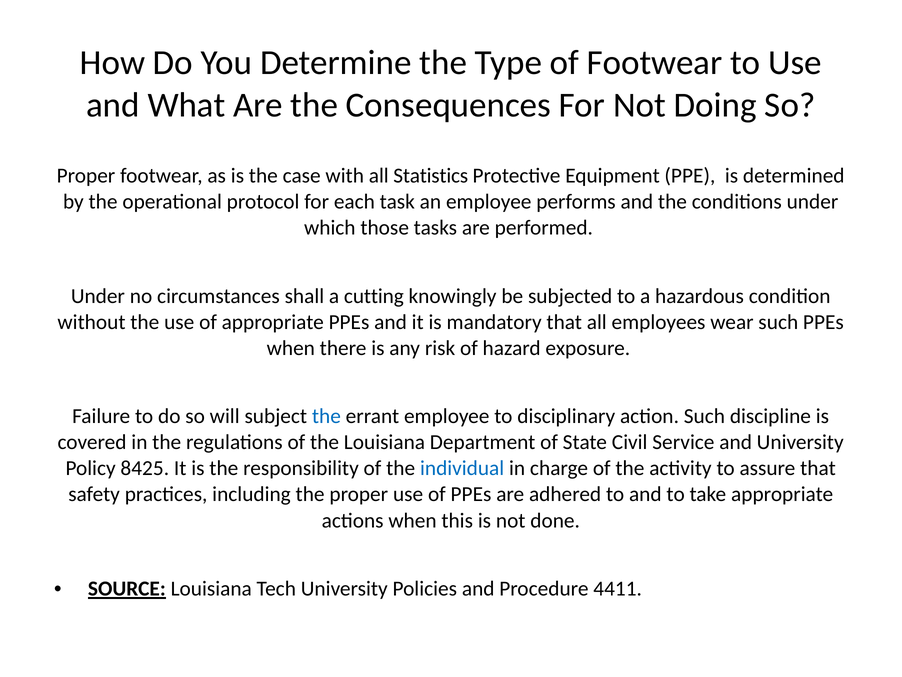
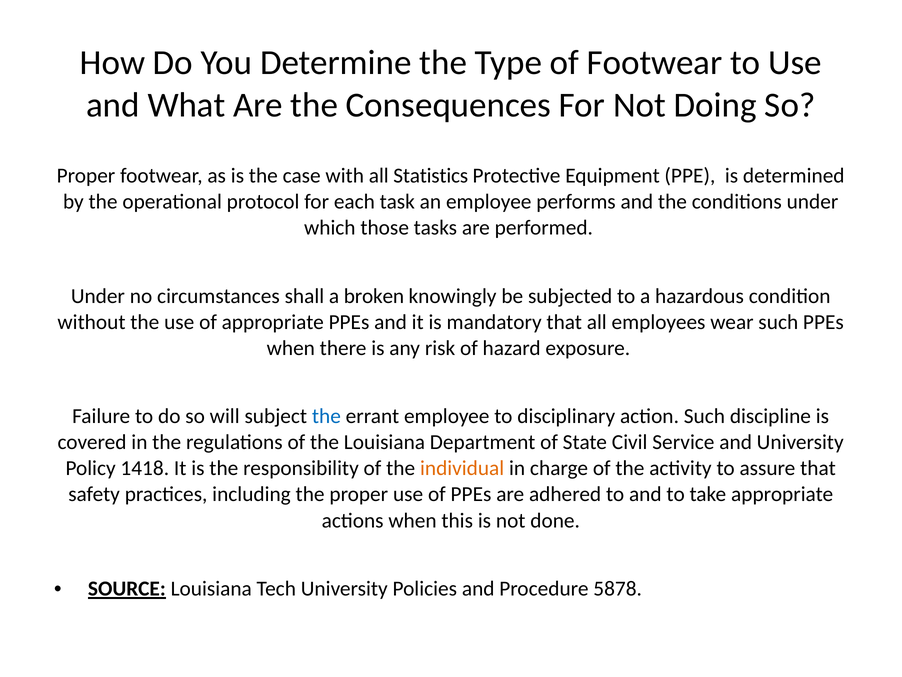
cutting: cutting -> broken
8425: 8425 -> 1418
individual colour: blue -> orange
4411: 4411 -> 5878
